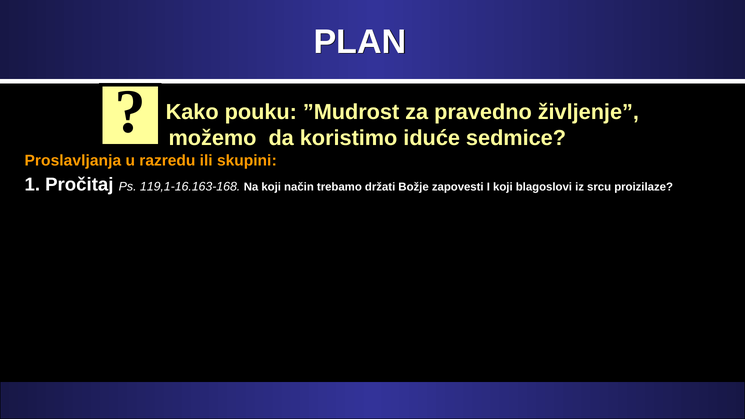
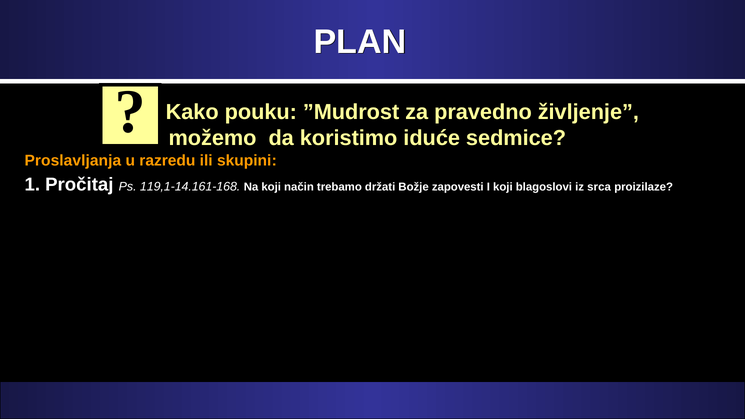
119,1-16.163-168: 119,1-16.163-168 -> 119,1-14.161-168
blagoslovi iz srcu: srcu -> srca
